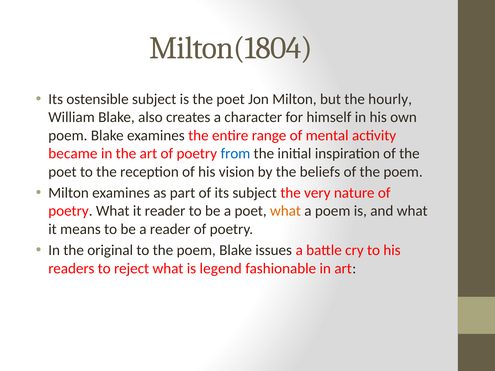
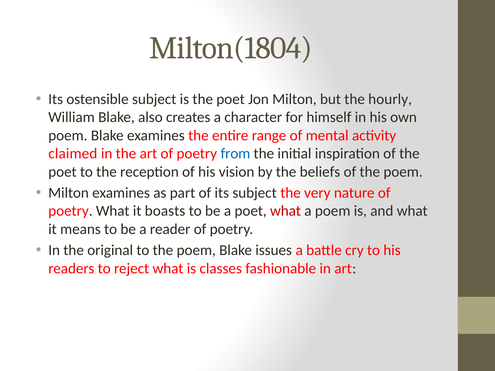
became: became -> claimed
it reader: reader -> boasts
what at (285, 211) colour: orange -> red
legend: legend -> classes
